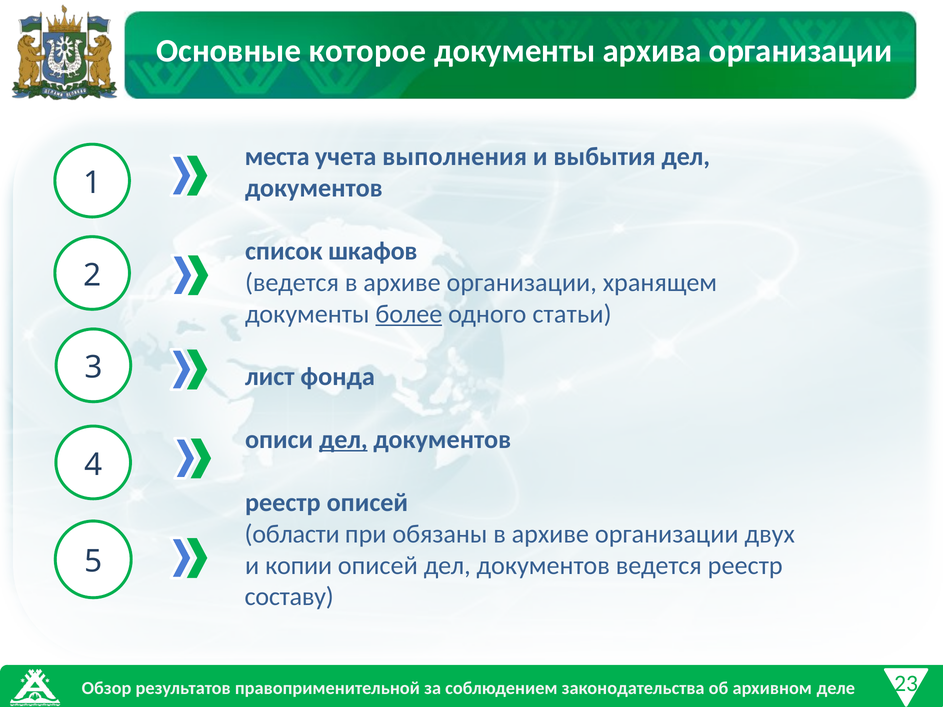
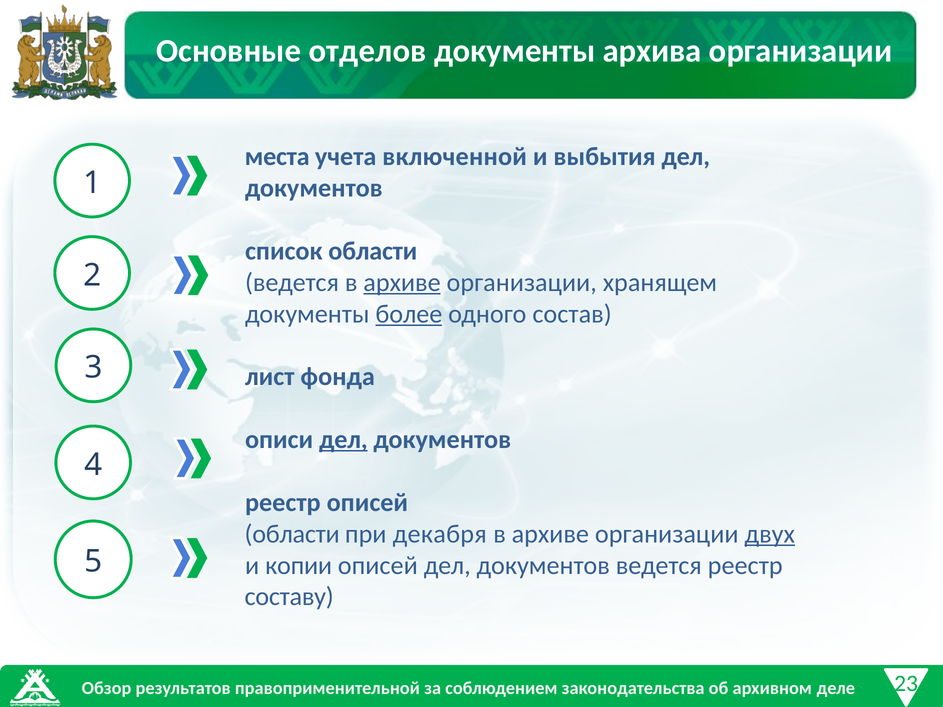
которое: которое -> отделов
выполнения: выполнения -> включенной
список шкафов: шкафов -> области
архиве at (402, 283) underline: none -> present
статьи: статьи -> состав
обязаны: обязаны -> декабря
двух underline: none -> present
